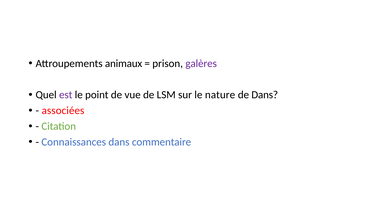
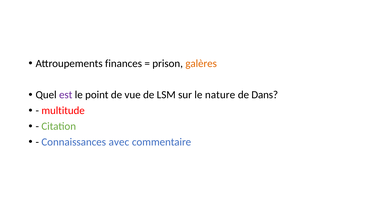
animaux: animaux -> finances
galères colour: purple -> orange
associées: associées -> multitude
Connaissances dans: dans -> avec
